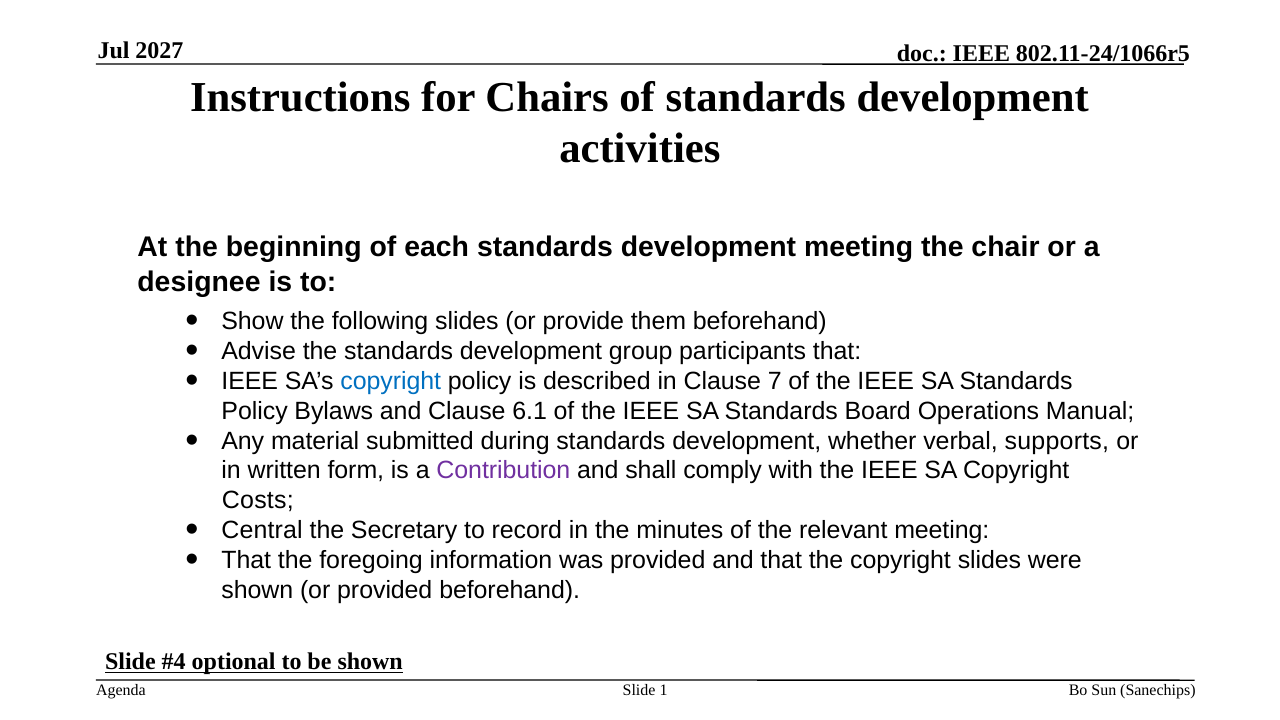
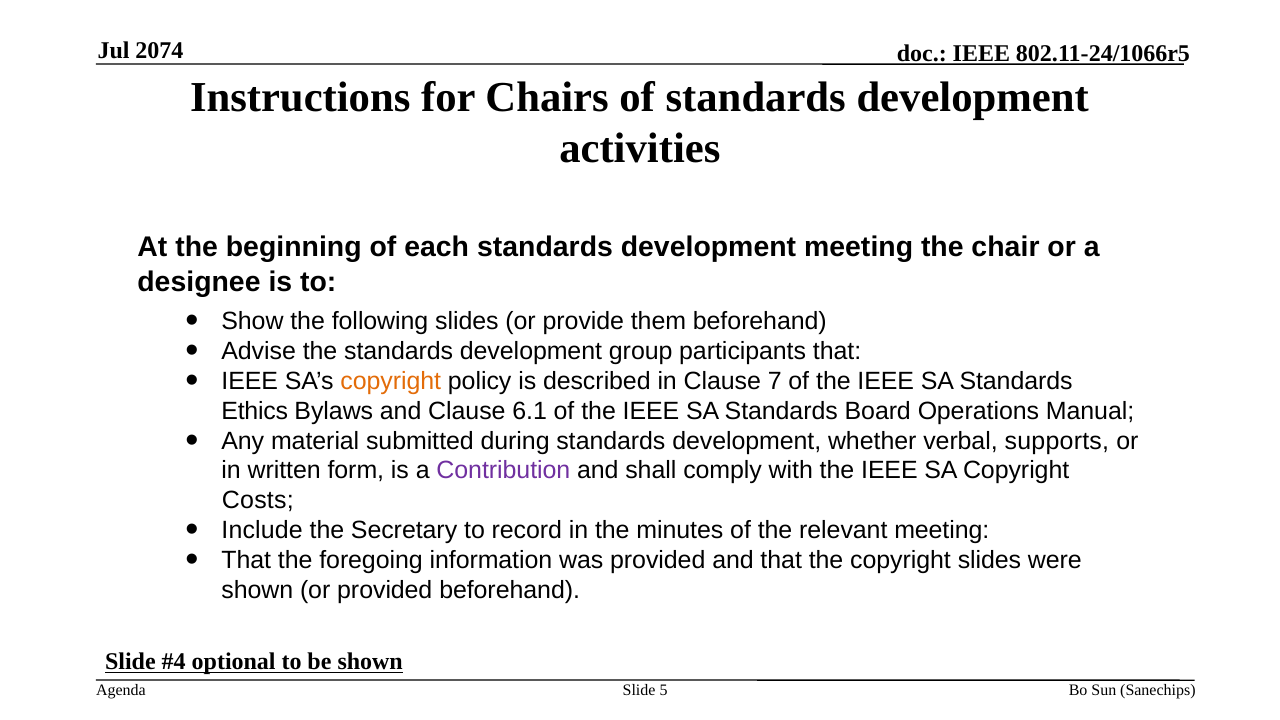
2027: 2027 -> 2074
copyright at (391, 381) colour: blue -> orange
Policy at (255, 411): Policy -> Ethics
Central: Central -> Include
1: 1 -> 5
